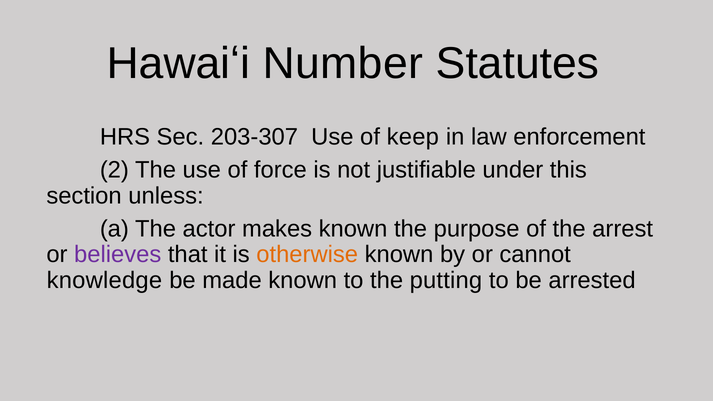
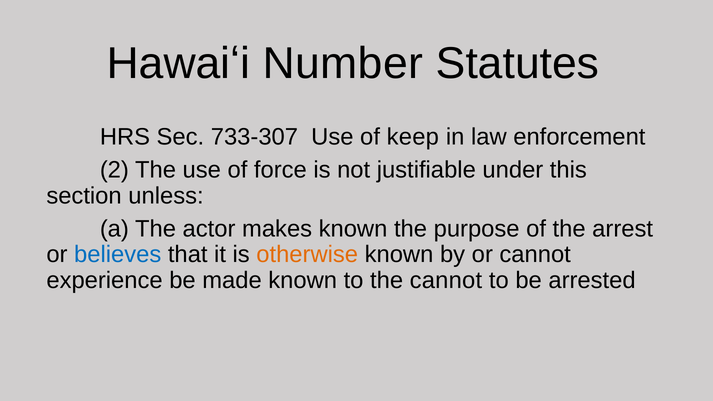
203-307: 203-307 -> 733-307
believes colour: purple -> blue
knowledge: knowledge -> experience
the putting: putting -> cannot
